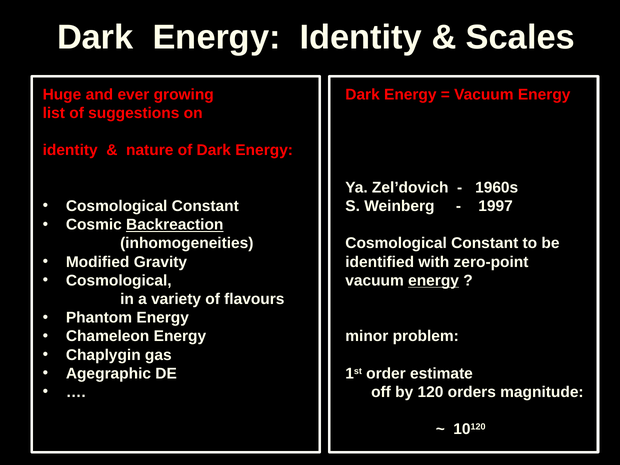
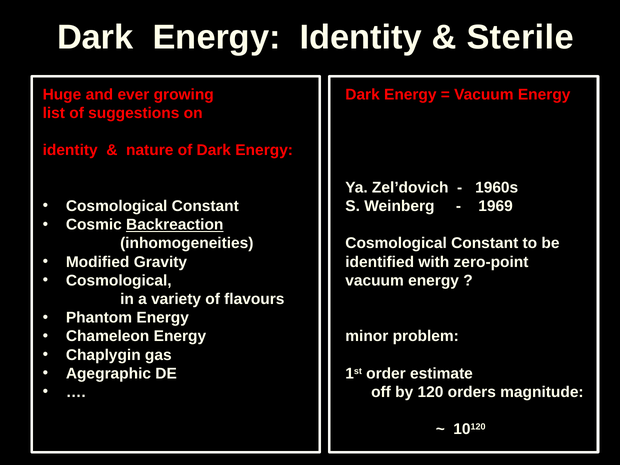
Scales: Scales -> Sterile
1997: 1997 -> 1969
energy at (434, 281) underline: present -> none
